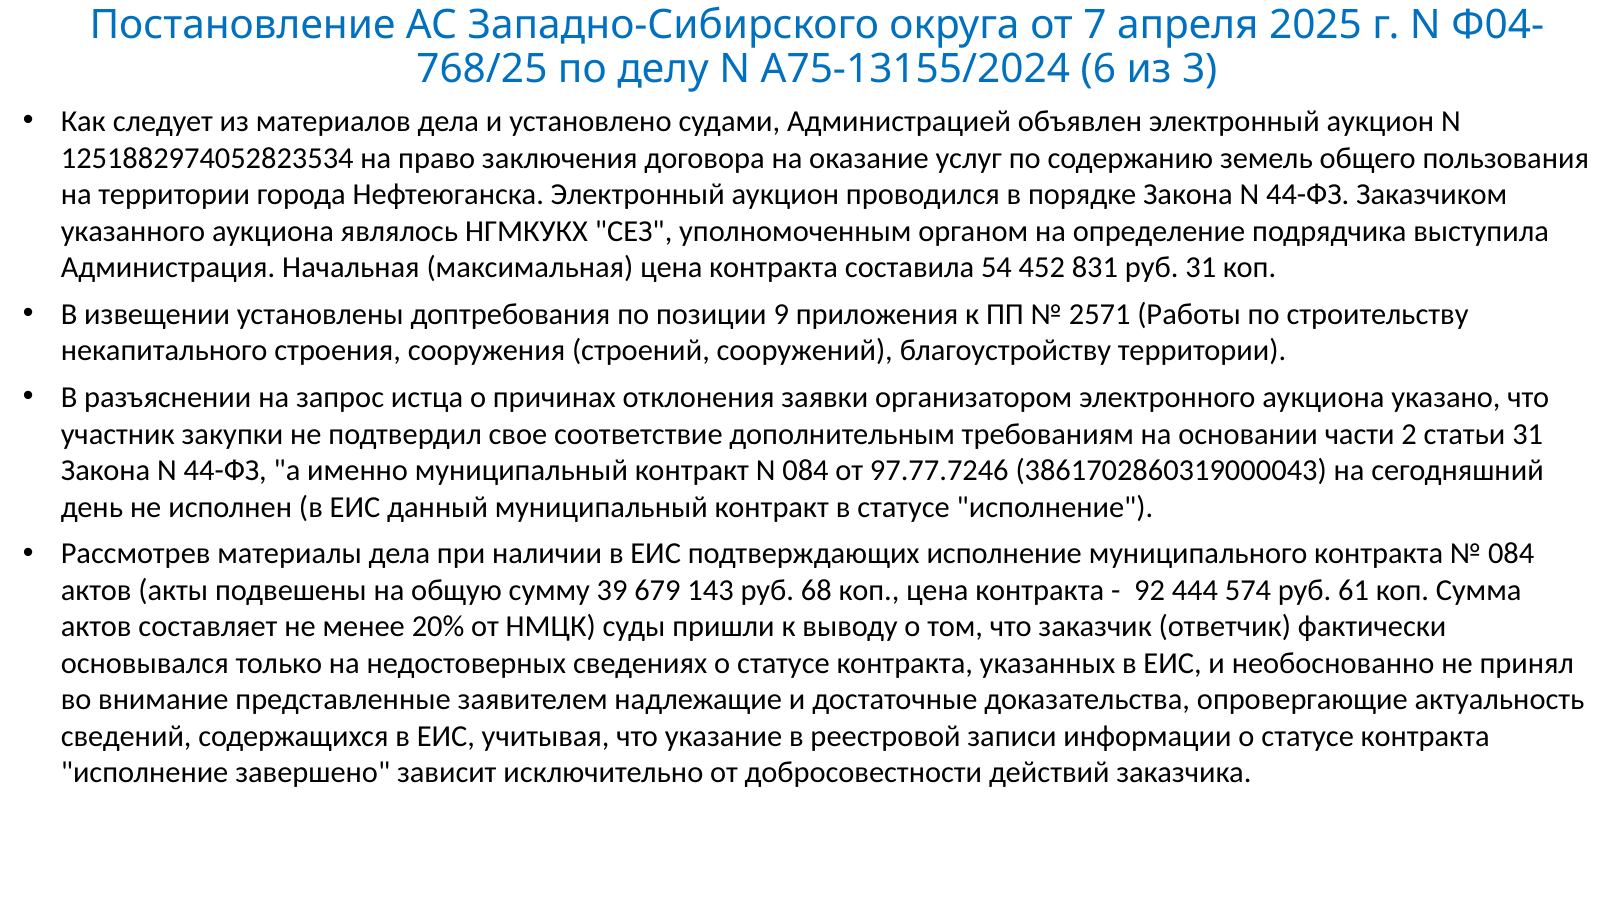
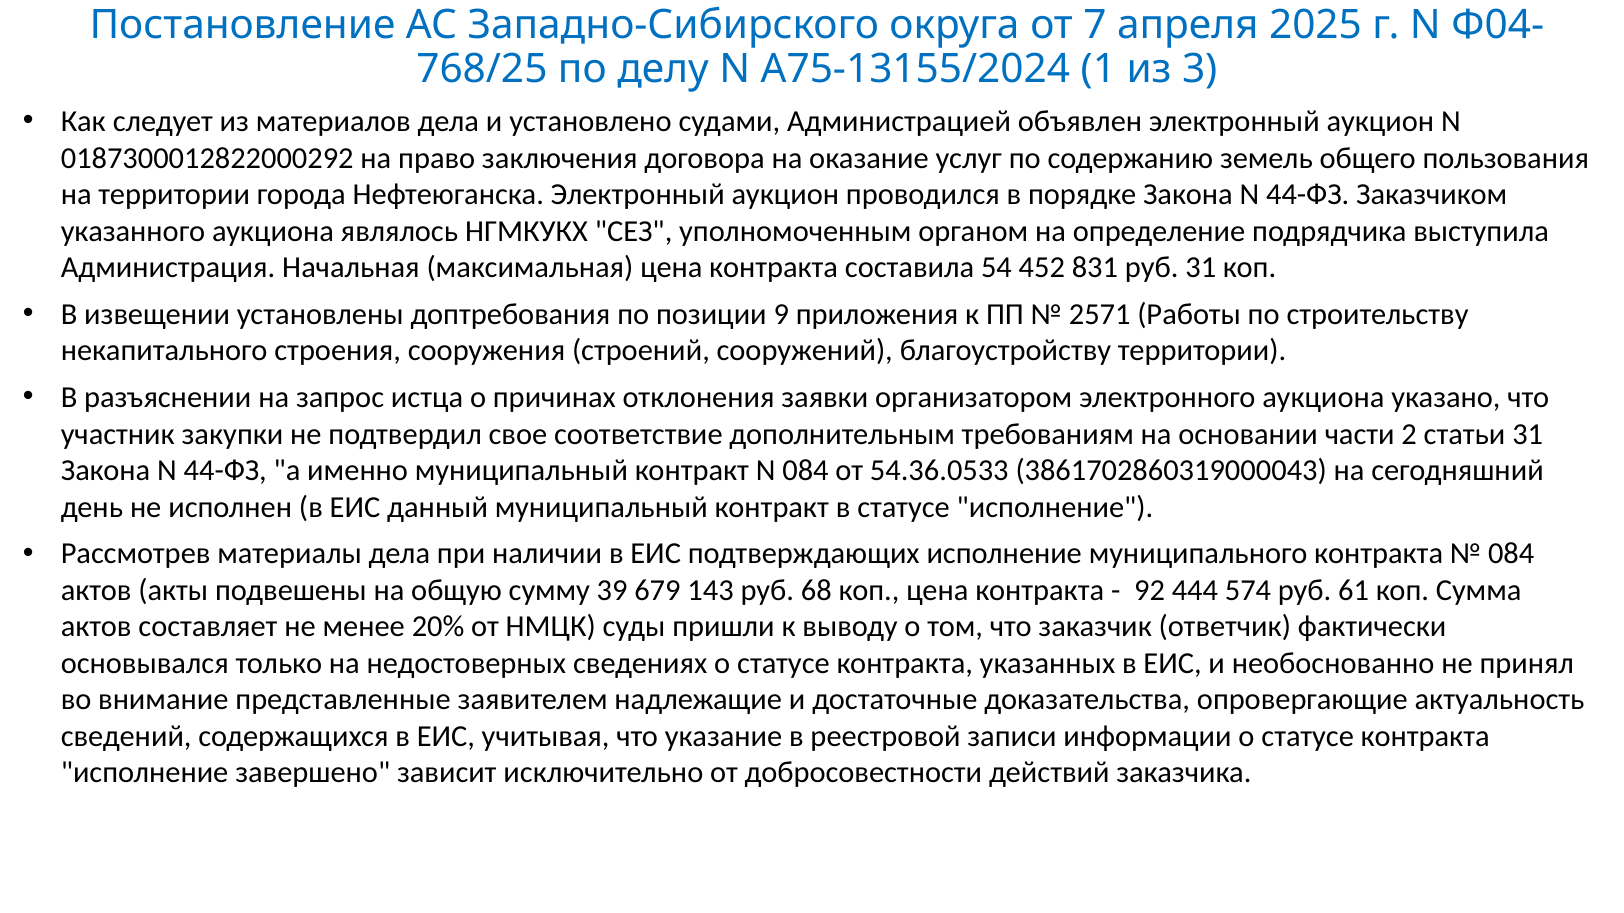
6: 6 -> 1
1251882974052823534: 1251882974052823534 -> 0187300012822000292
97.77.7246: 97.77.7246 -> 54.36.0533
